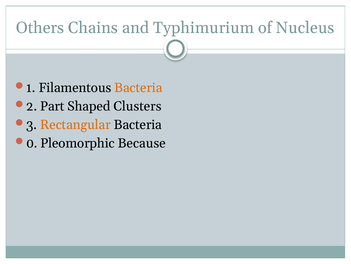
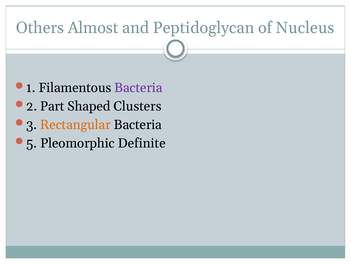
Chains: Chains -> Almost
Typhimurium: Typhimurium -> Peptidoglycan
Bacteria at (138, 88) colour: orange -> purple
0: 0 -> 5
Because: Because -> Definite
